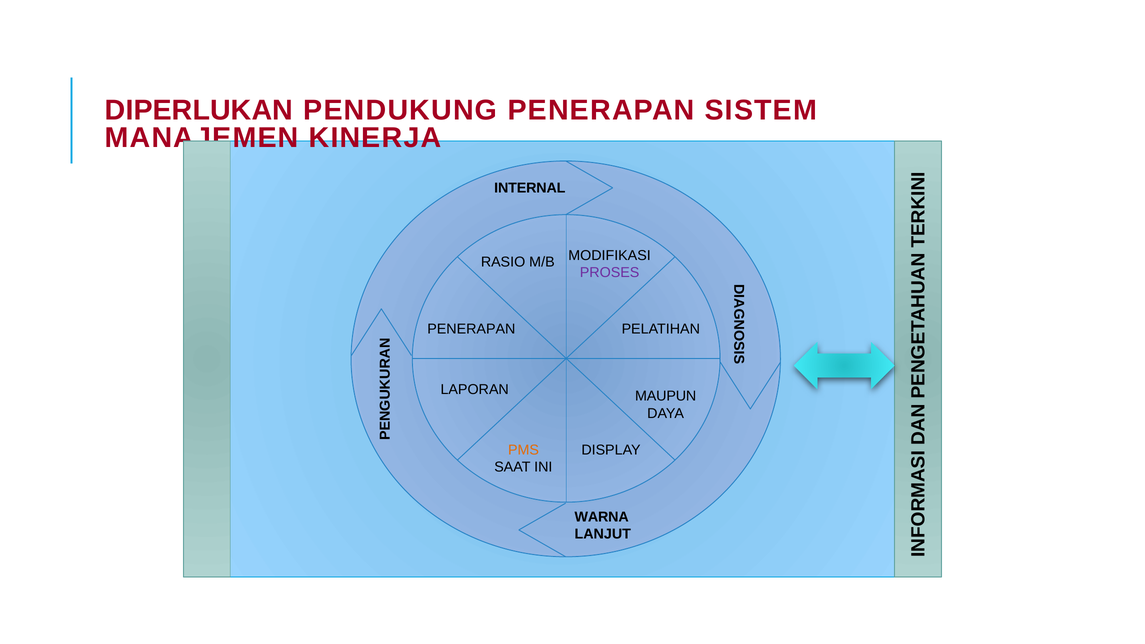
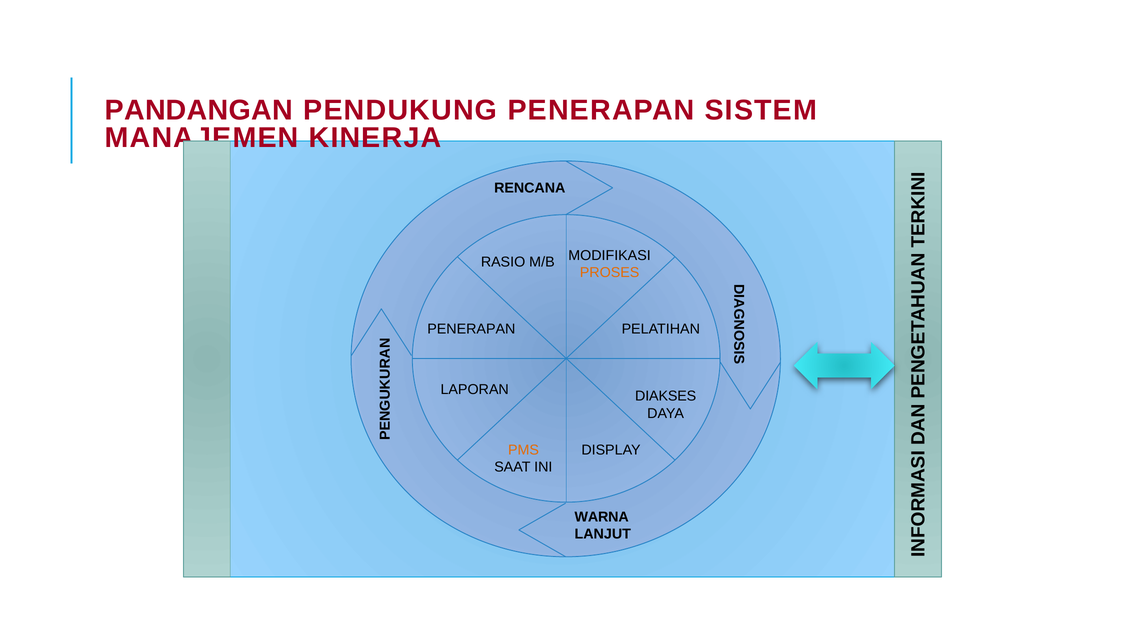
DIPERLUKAN: DIPERLUKAN -> PANDANGAN
INTERNAL: INTERNAL -> RENCANA
PROSES colour: purple -> orange
MAUPUN: MAUPUN -> DIAKSES
